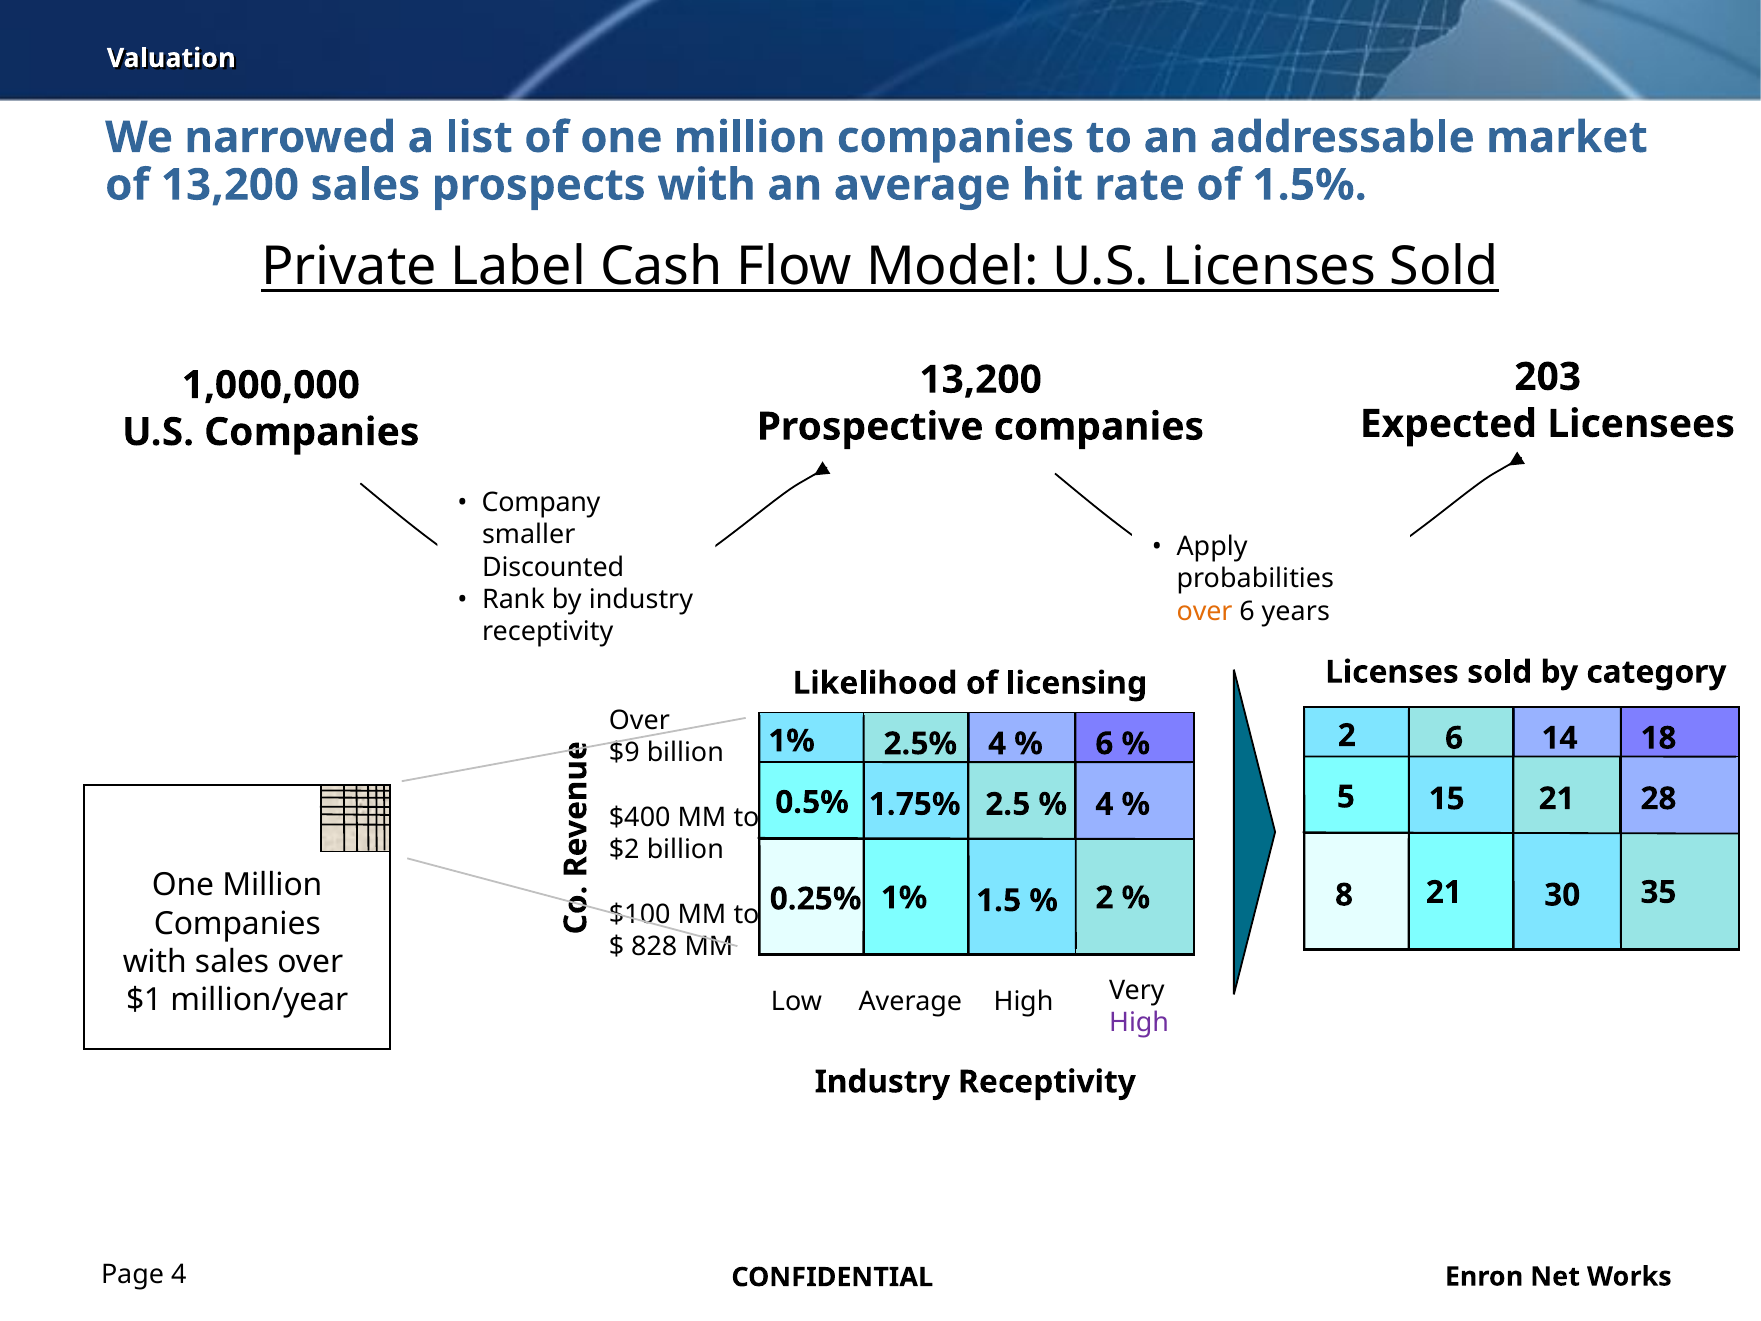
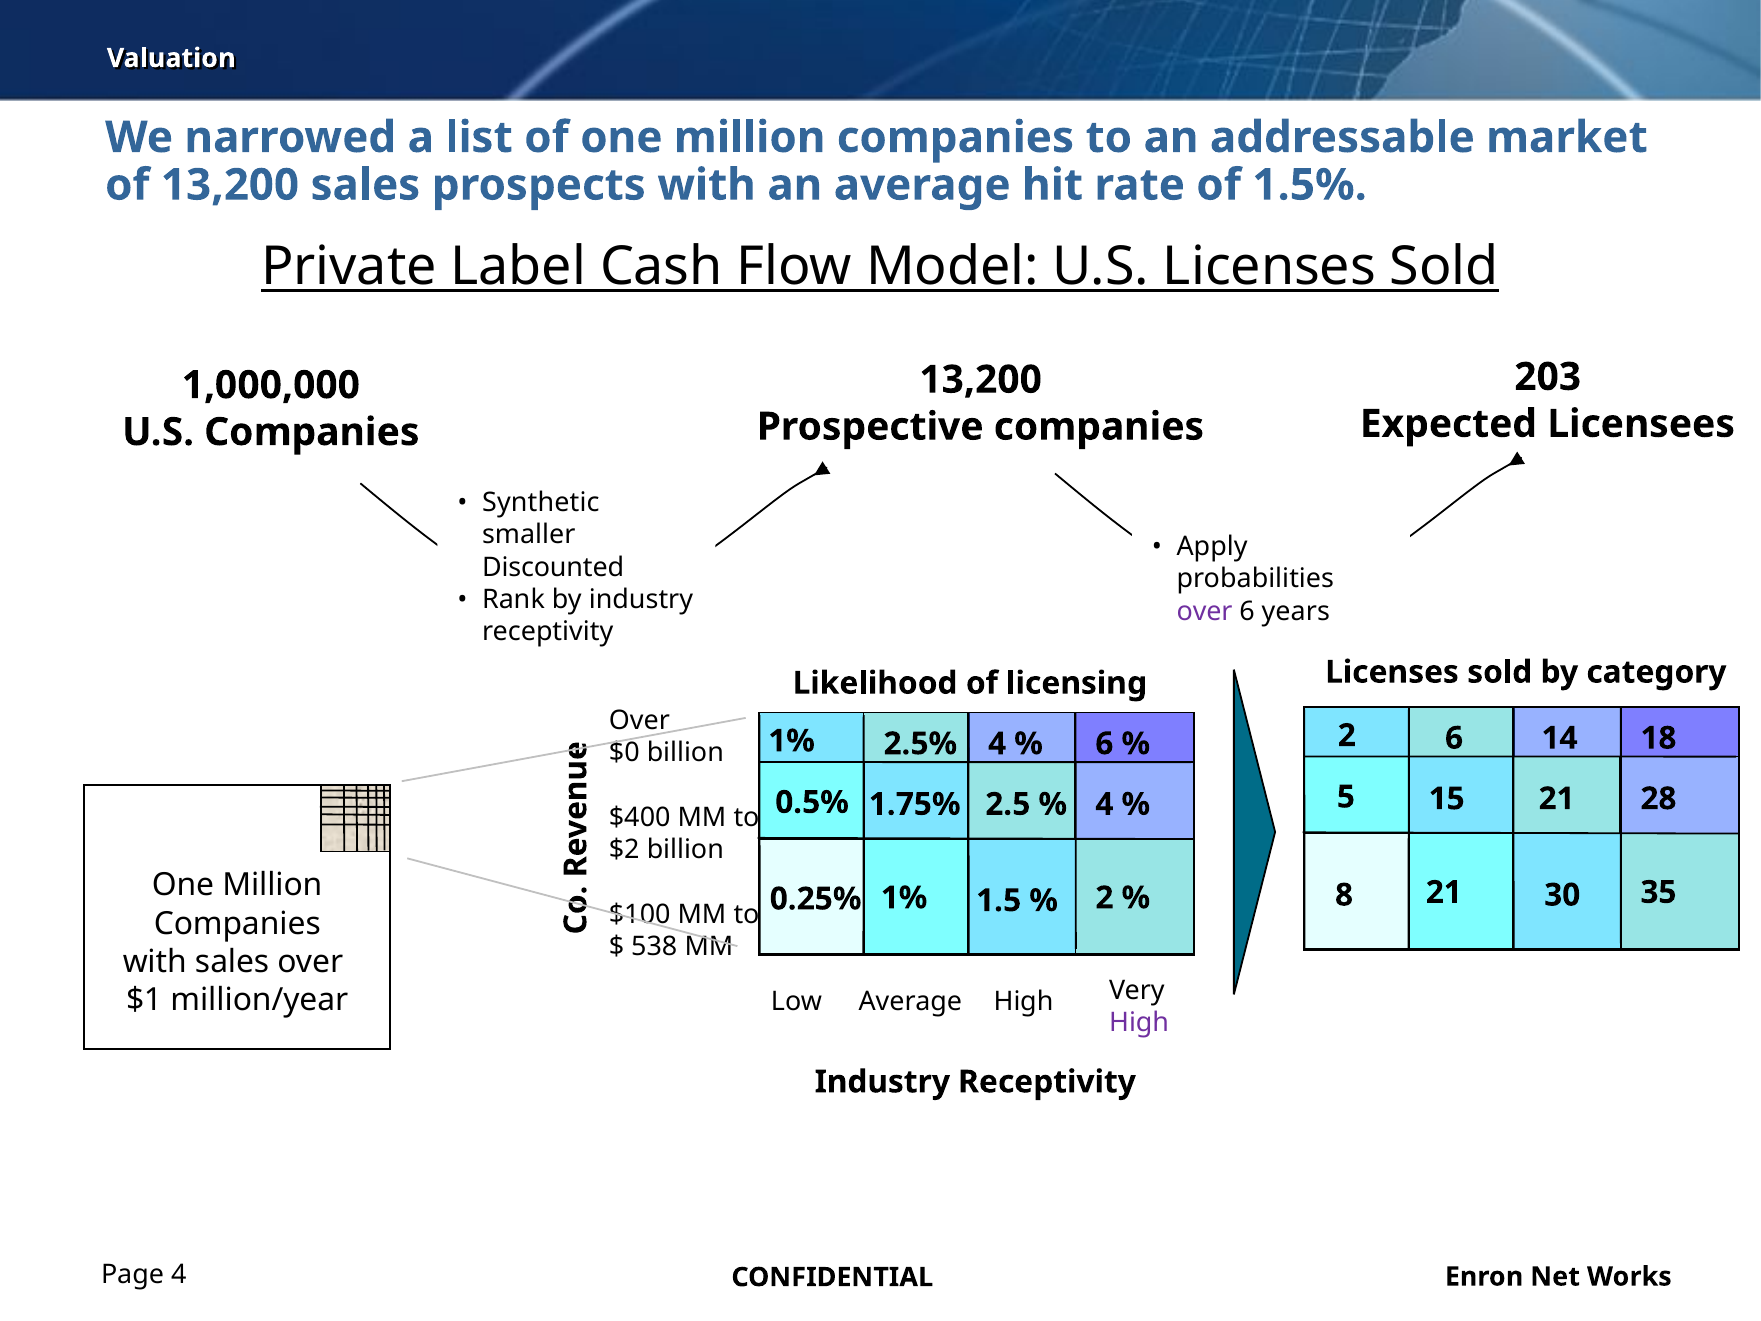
Company: Company -> Synthetic
over at (1205, 611) colour: orange -> purple
$9: $9 -> $0
828: 828 -> 538
